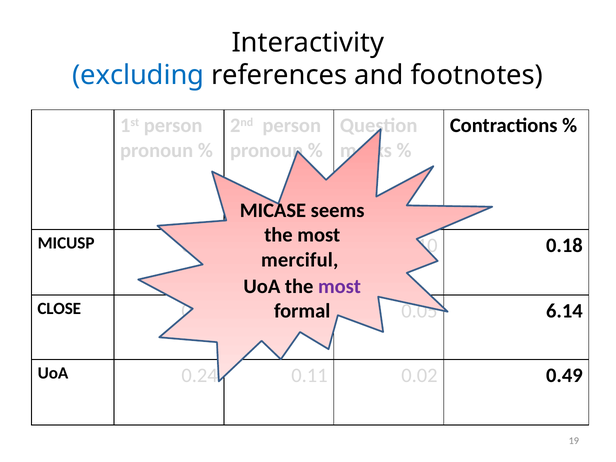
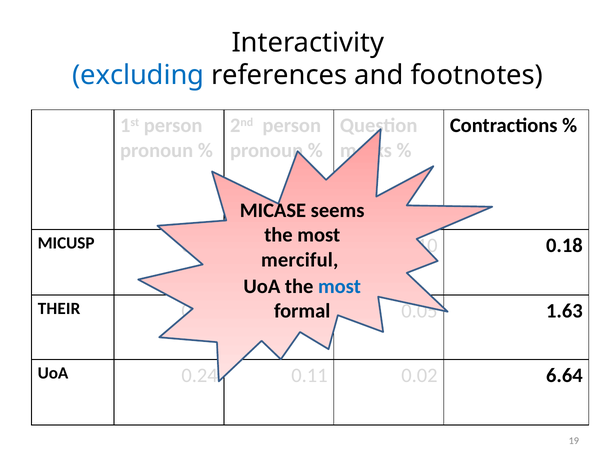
most at (339, 287) colour: purple -> blue
CLOSE: CLOSE -> THEIR
6.14: 6.14 -> 1.63
0.49: 0.49 -> 6.64
